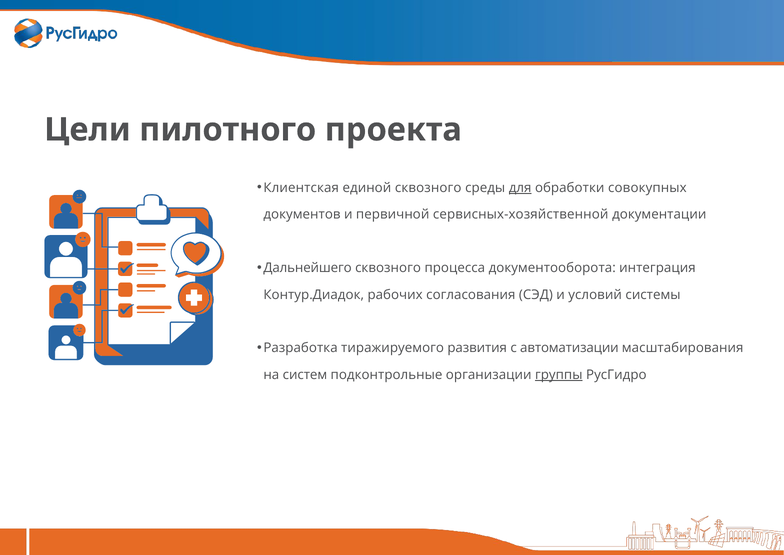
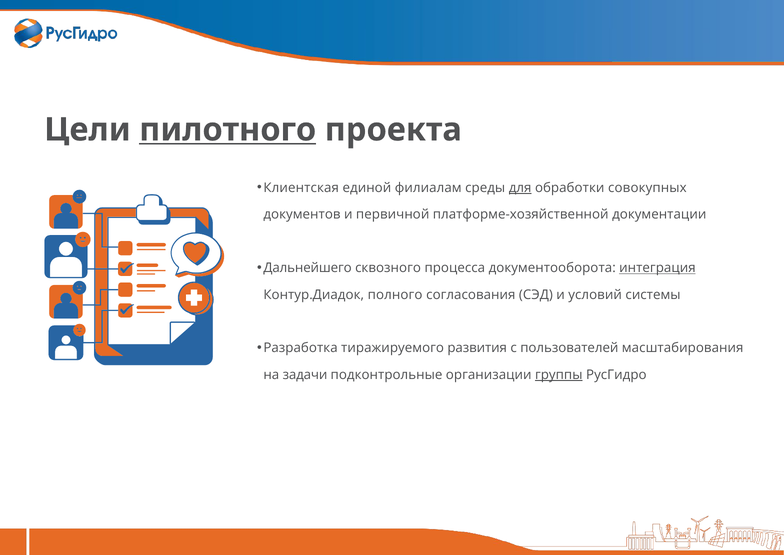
пилотного underline: none -> present
единой сквозного: сквозного -> филиалам
сервисных-хозяйственной: сервисных-хозяйственной -> платформе-хозяйственной
интеграция underline: none -> present
рабочих: рабочих -> полного
автоматизации: автоматизации -> пользователей
систем: систем -> задачи
